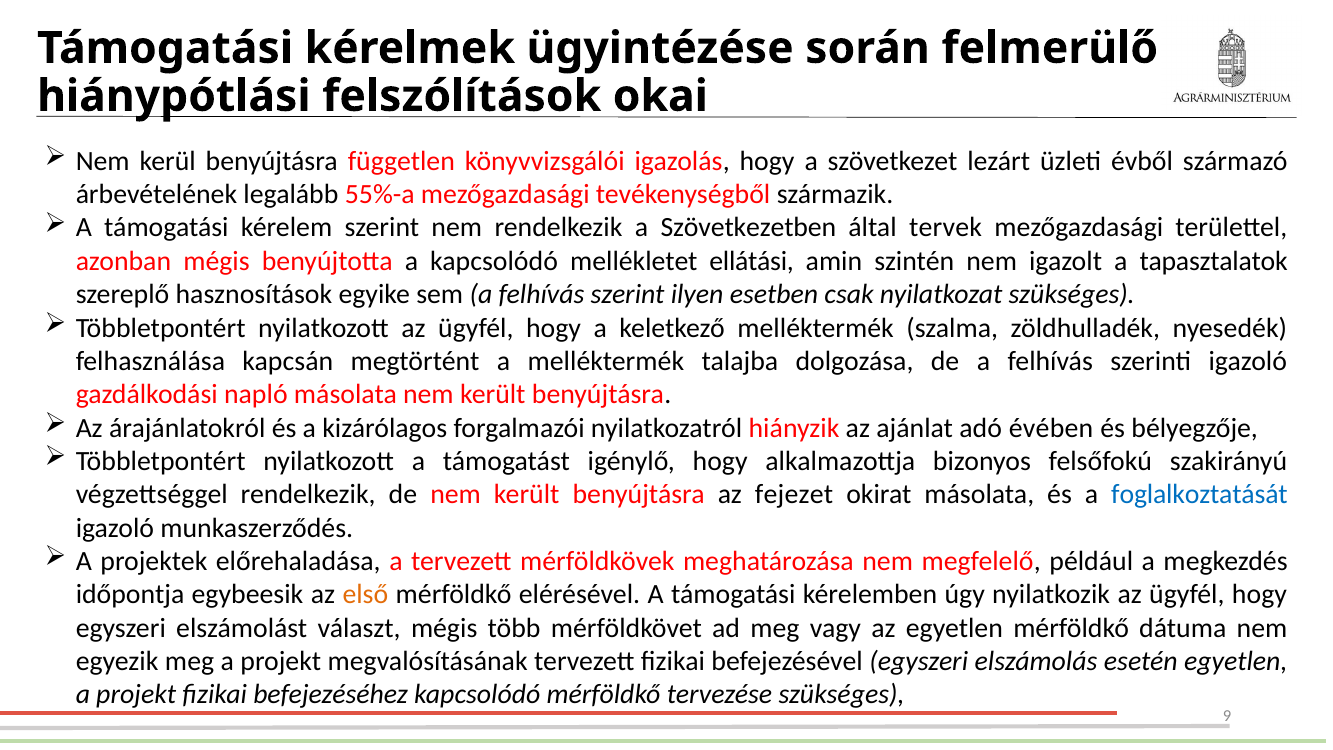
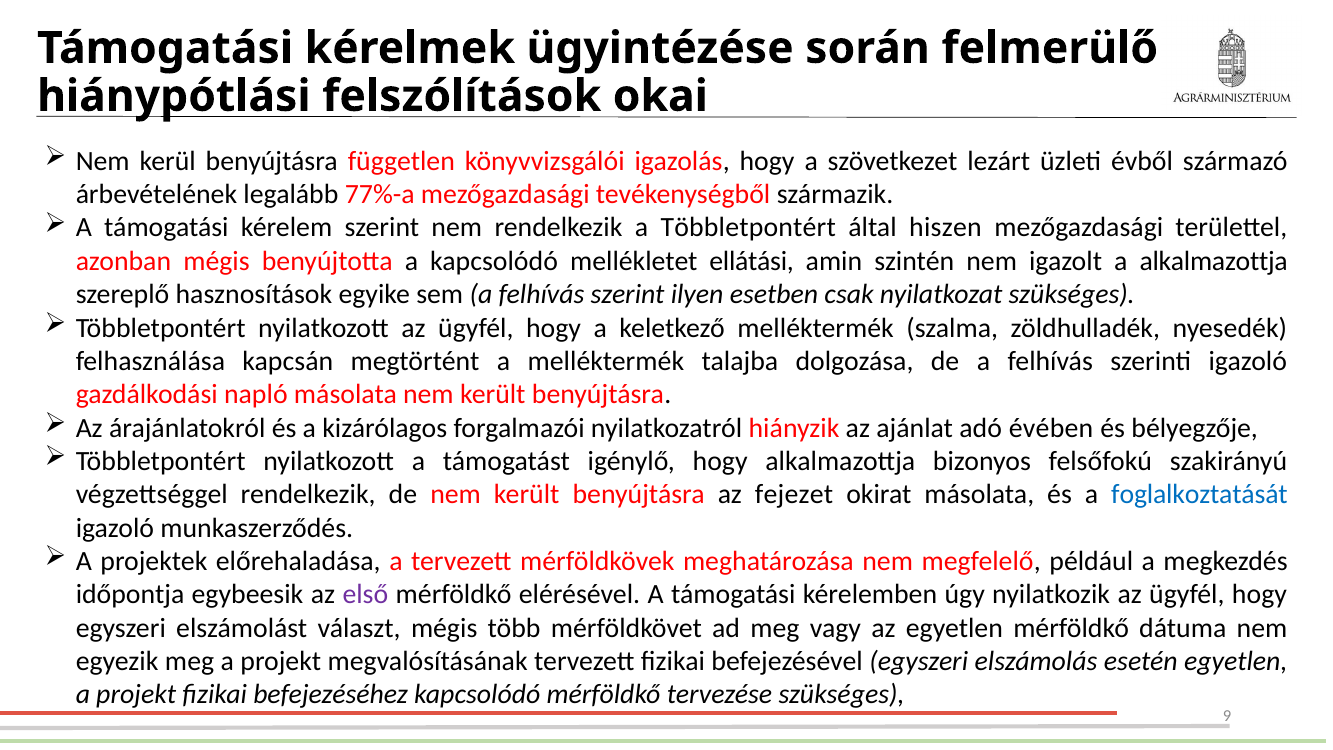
55%-a: 55%-a -> 77%-a
a Szövetkezetben: Szövetkezetben -> Többletpontért
tervek: tervek -> hiszen
a tapasztalatok: tapasztalatok -> alkalmazottja
első colour: orange -> purple
